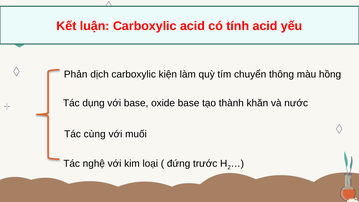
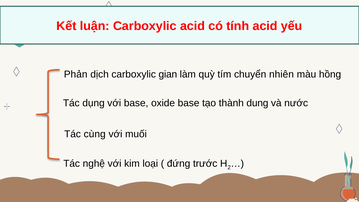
kiện: kiện -> gian
thông: thông -> nhiên
khăn: khăn -> dung
